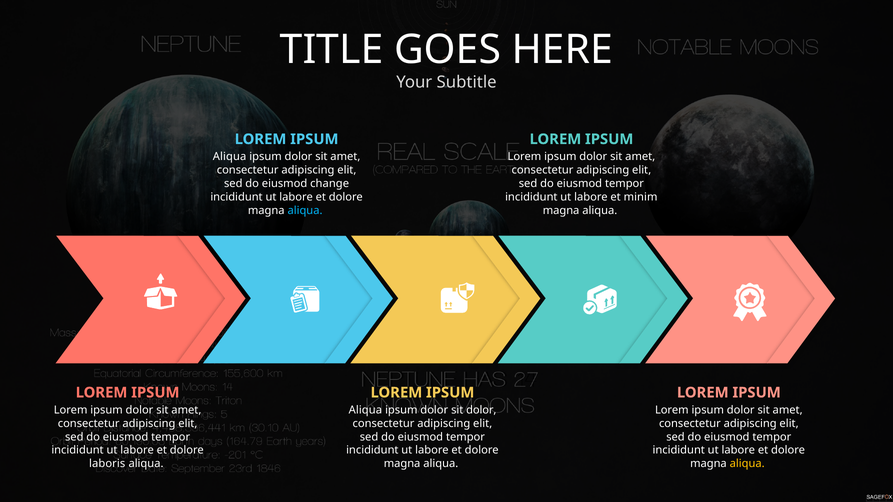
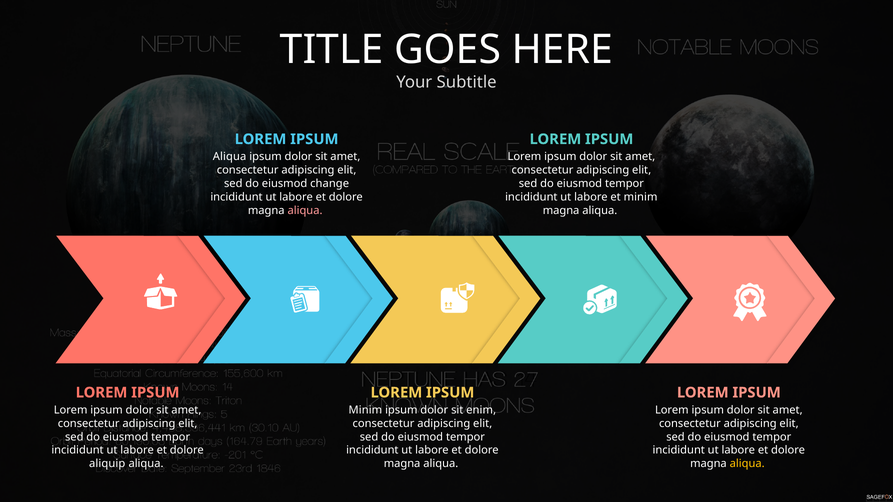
aliqua at (305, 210) colour: light blue -> pink
Aliqua at (365, 410): Aliqua -> Minim
sit dolor: dolor -> enim
laboris: laboris -> aliquip
